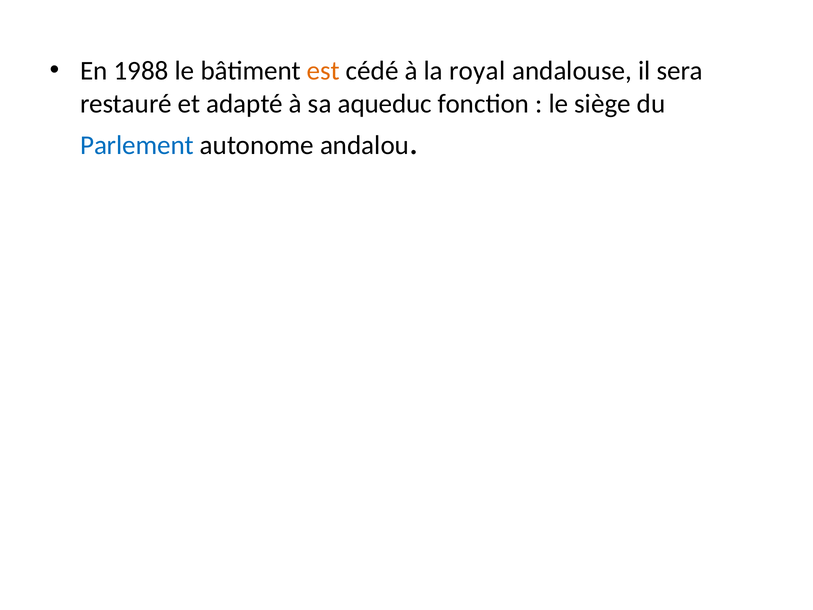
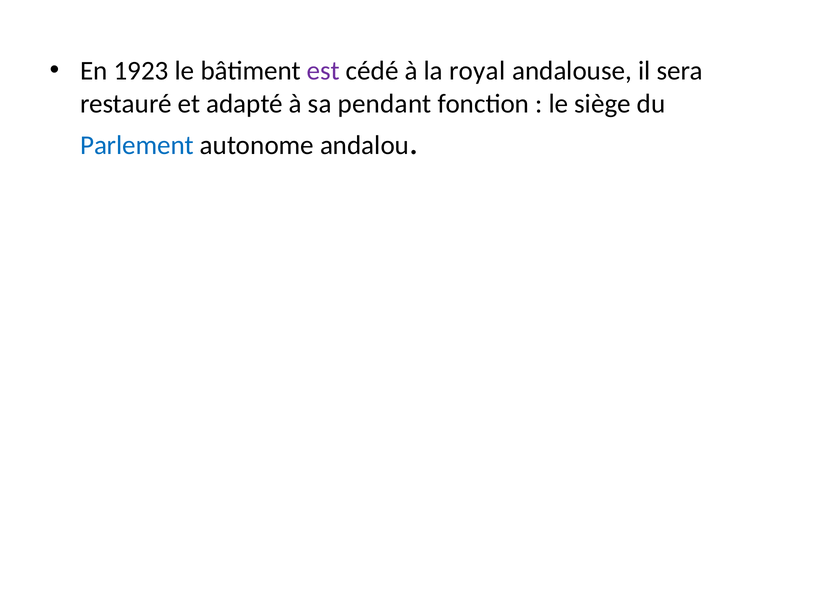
1988: 1988 -> 1923
est colour: orange -> purple
aqueduc: aqueduc -> pendant
